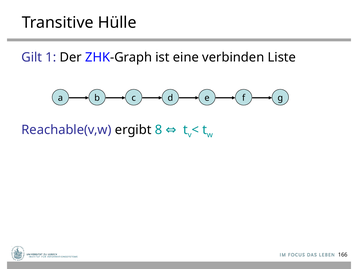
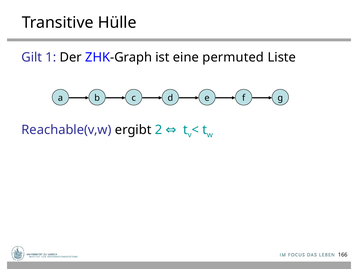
verbinden: verbinden -> permuted
8: 8 -> 2
